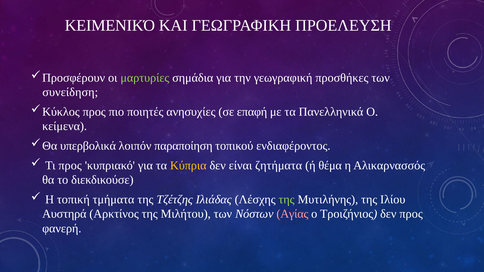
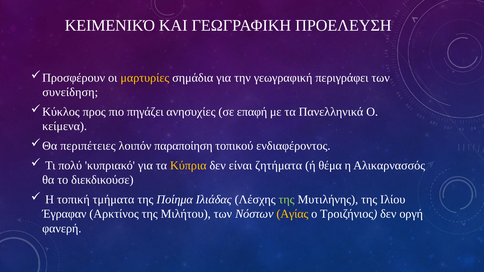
μαρτυρίες colour: light green -> yellow
προσθήκες: προσθήκες -> περιγράφει
ποιητές: ποιητές -> πηγάζει
υπερβολικά: υπερβολικά -> περιπέτειες
Τι προς: προς -> πολύ
Τζέτζης: Τζέτζης -> Ποίημα
Αυστηρά: Αυστηρά -> Έγραφαν
Αγίας colour: pink -> yellow
δεν προς: προς -> οργή
